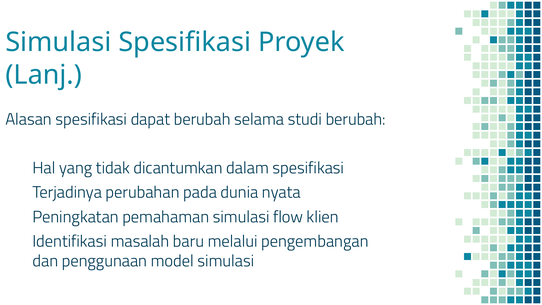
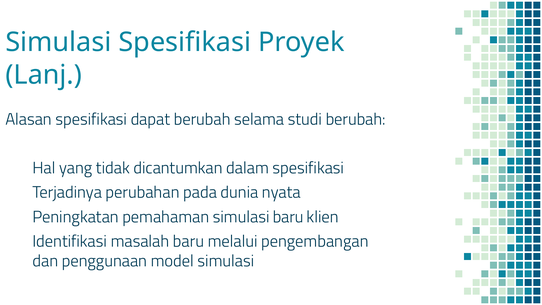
simulasi flow: flow -> baru
